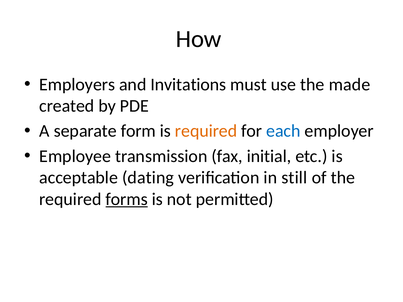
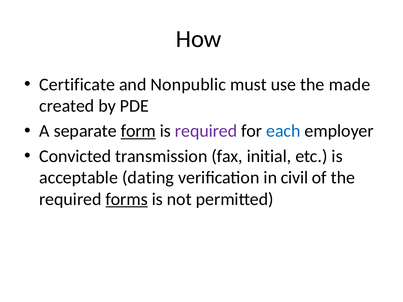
Employers: Employers -> Certificate
Invitations: Invitations -> Nonpublic
form underline: none -> present
required at (206, 131) colour: orange -> purple
Employee: Employee -> Convicted
still: still -> civil
